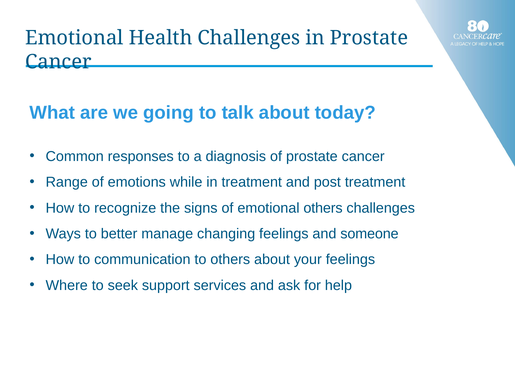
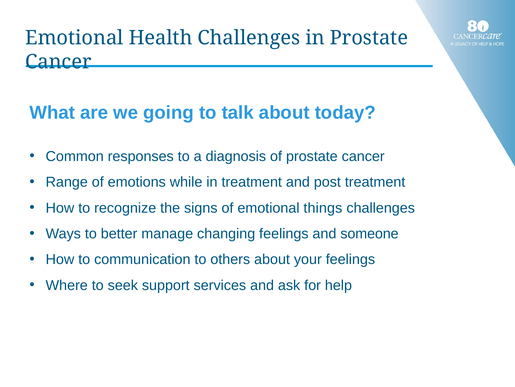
emotional others: others -> things
